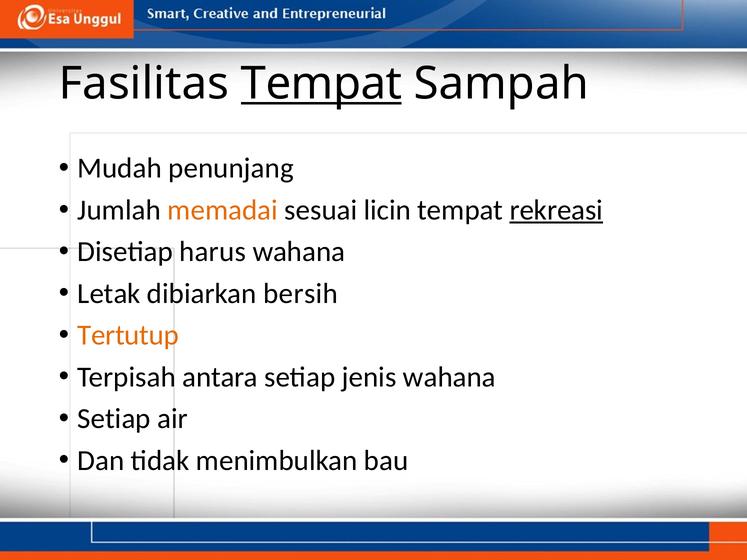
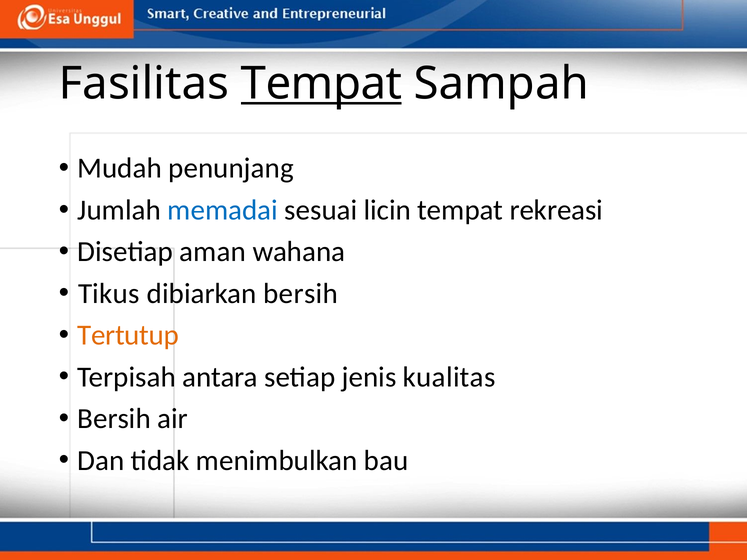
memadai colour: orange -> blue
rekreasi underline: present -> none
harus: harus -> aman
Letak: Letak -> Tikus
jenis wahana: wahana -> kualitas
Setiap at (114, 419): Setiap -> Bersih
